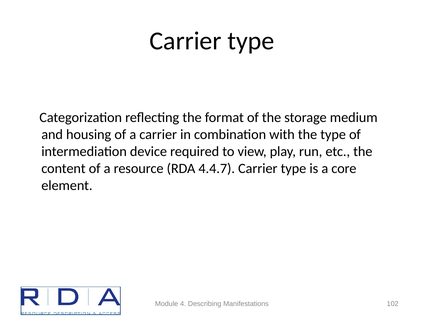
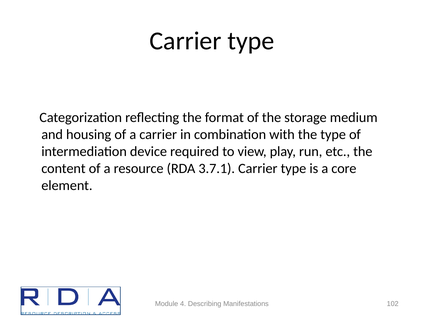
4.4.7: 4.4.7 -> 3.7.1
